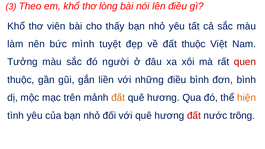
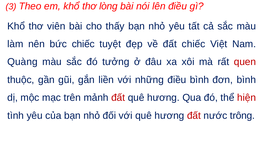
bức mình: mình -> chiếc
đất thuộc: thuộc -> chiếc
Tưởng: Tưởng -> Quàng
người: người -> tưởng
đất at (118, 98) colour: orange -> red
hiện colour: orange -> red
